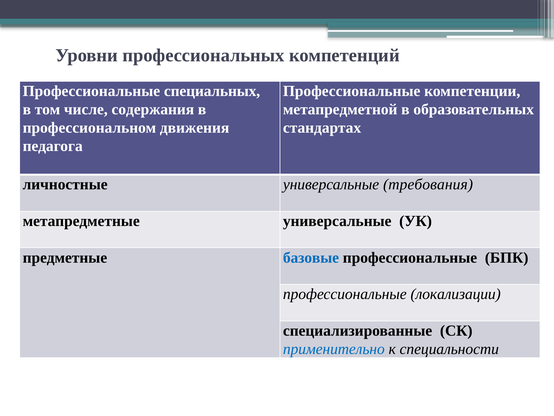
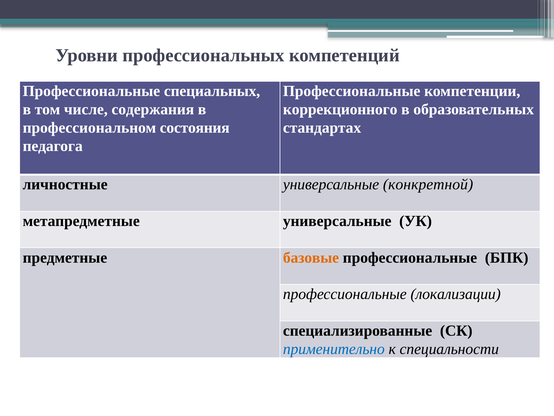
метапредметной: метапредметной -> коррекционного
движения: движения -> состояния
требования: требования -> конкретной
базовые colour: blue -> orange
